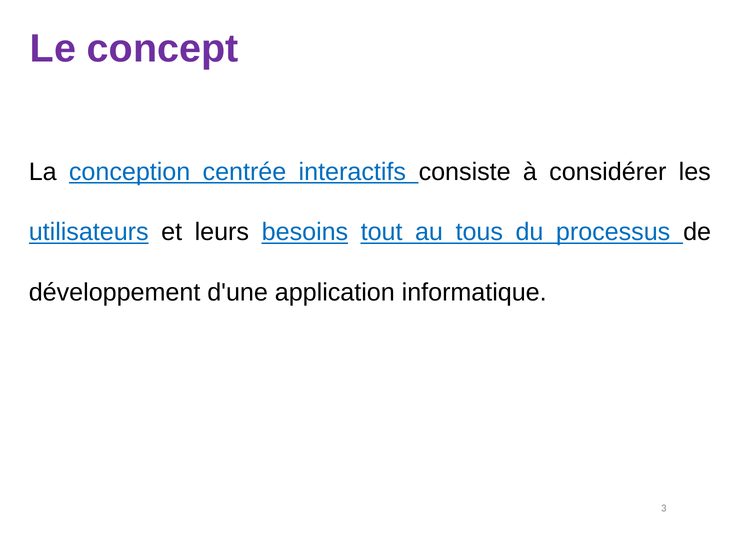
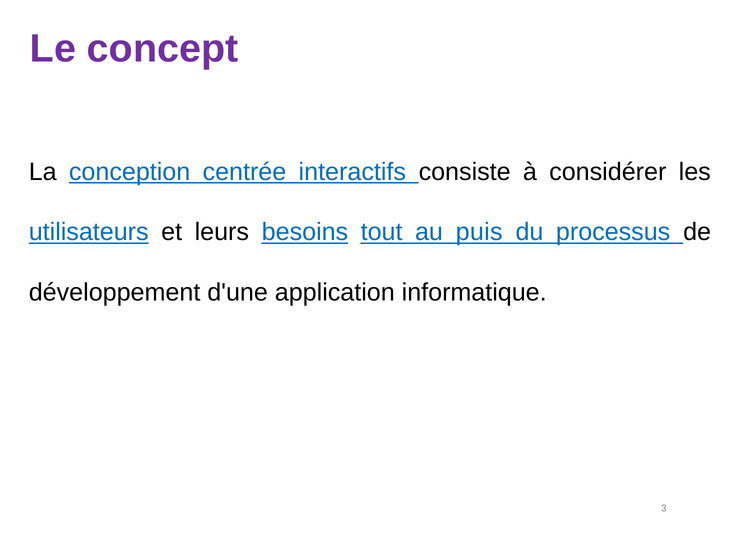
tous: tous -> puis
